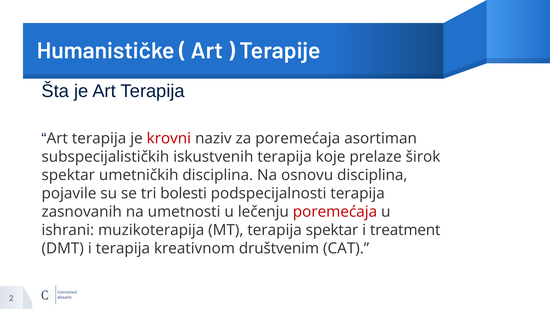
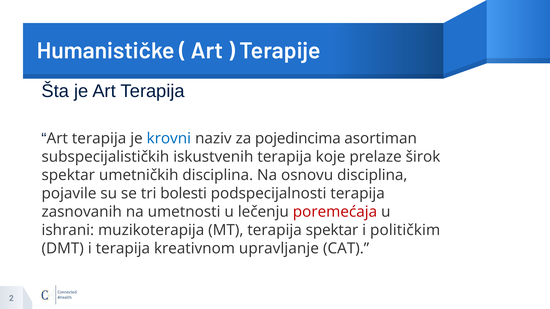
krovni colour: red -> blue
za poremećaja: poremećaja -> pojedincima
treatment: treatment -> političkim
društvenim: društvenim -> upravljanje
